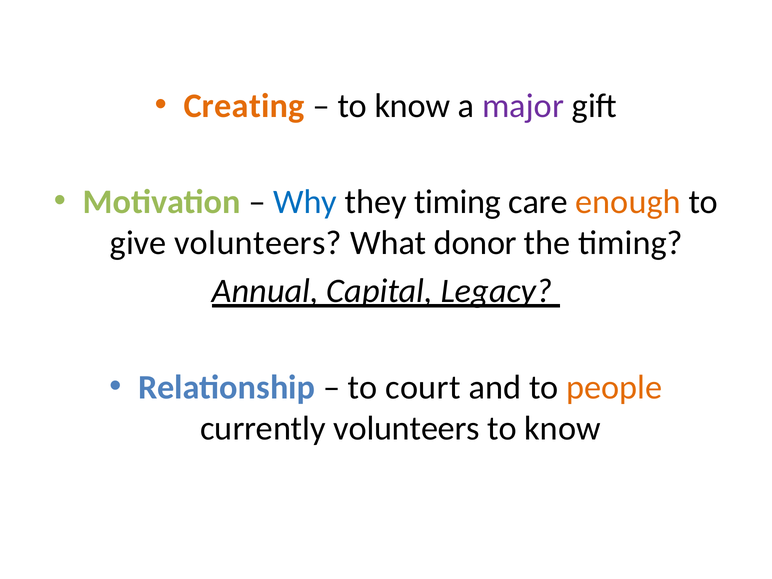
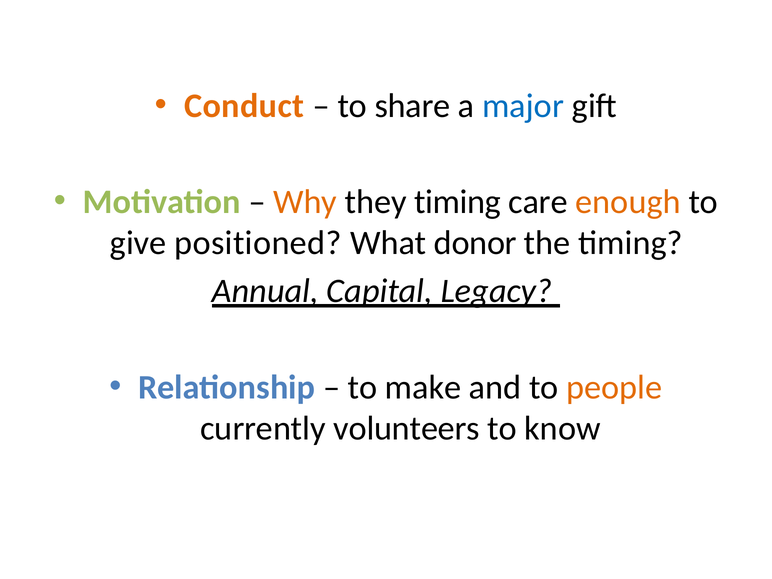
Creating: Creating -> Conduct
know at (412, 106): know -> share
major colour: purple -> blue
Why colour: blue -> orange
give volunteers: volunteers -> positioned
court: court -> make
